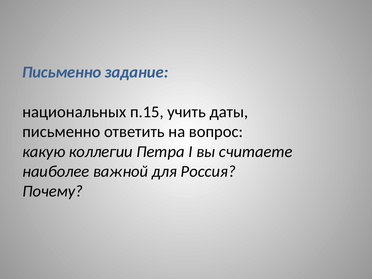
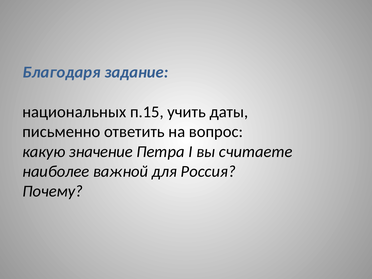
Письменно at (62, 72): Письменно -> Благодаря
коллегии: коллегии -> значение
